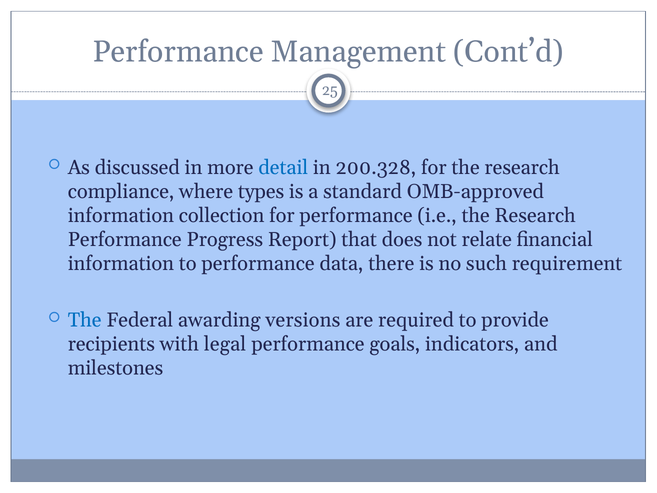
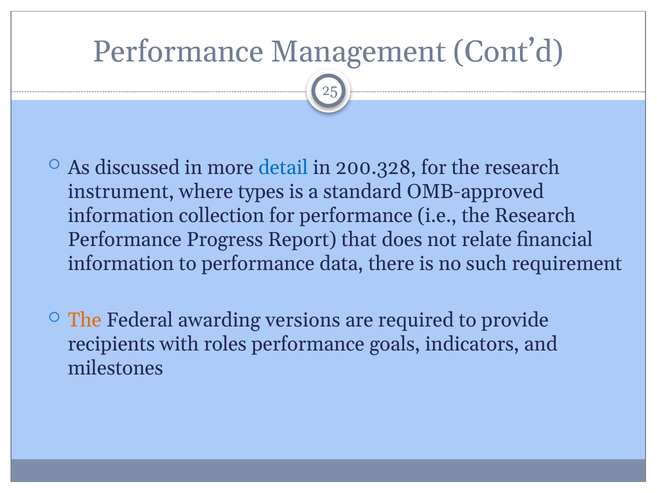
compliance: compliance -> instrument
The at (85, 320) colour: blue -> orange
legal: legal -> roles
